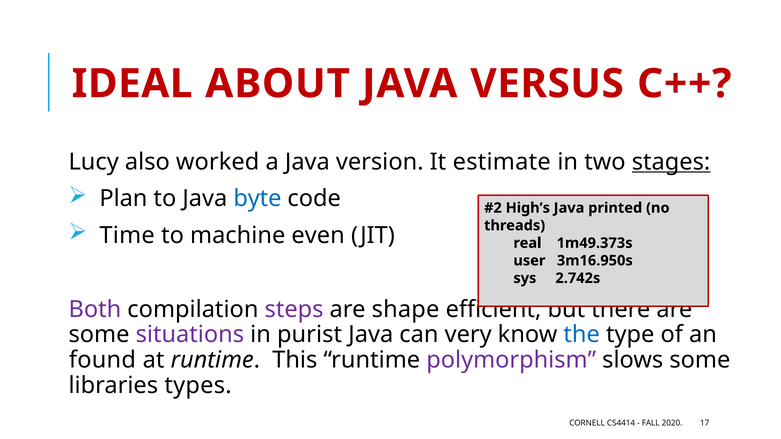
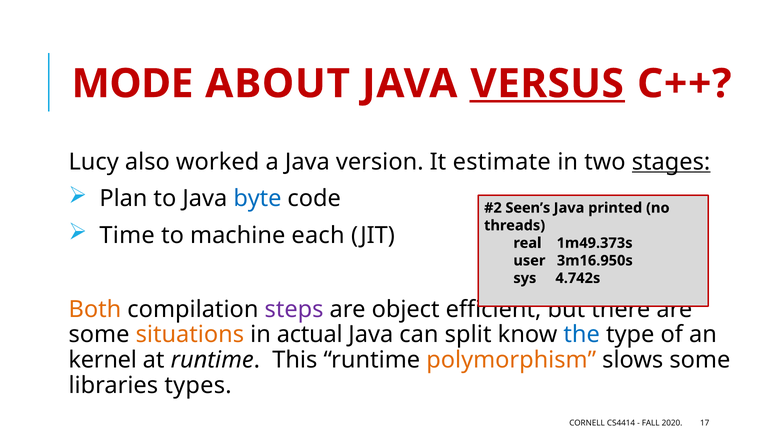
IDEAL: IDEAL -> MODE
VERSUS underline: none -> present
High’s: High’s -> Seen’s
even: even -> each
2.742s: 2.742s -> 4.742s
Both colour: purple -> orange
shape: shape -> object
situations colour: purple -> orange
purist: purist -> actual
very: very -> split
found: found -> kernel
polymorphism colour: purple -> orange
